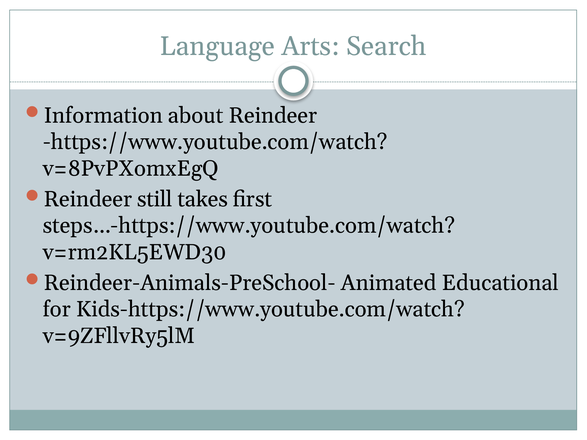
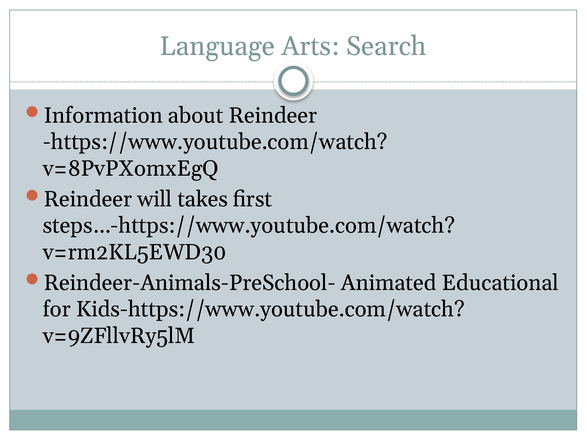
still: still -> will
